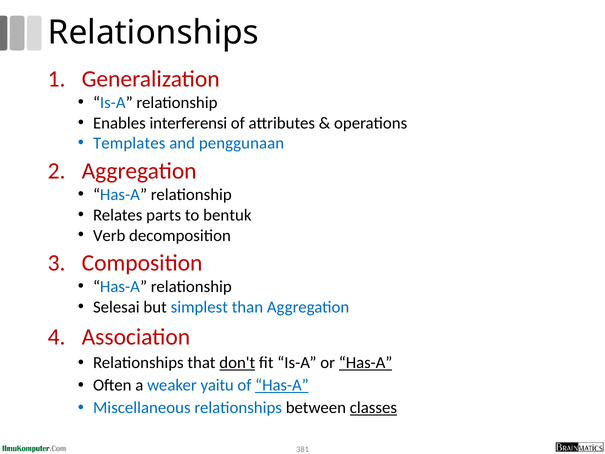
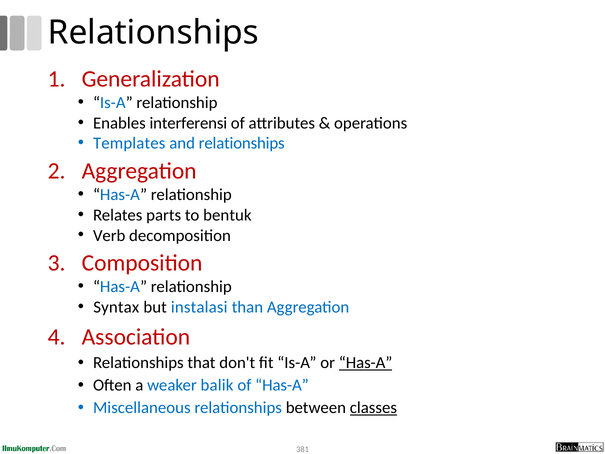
and penggunaan: penggunaan -> relationships
Selesai: Selesai -> Syntax
simplest: simplest -> instalasi
don't underline: present -> none
yaitu: yaitu -> balik
Has-A at (282, 385) underline: present -> none
